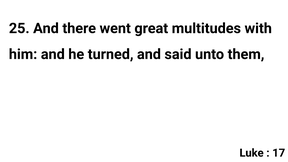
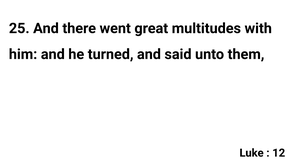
17: 17 -> 12
